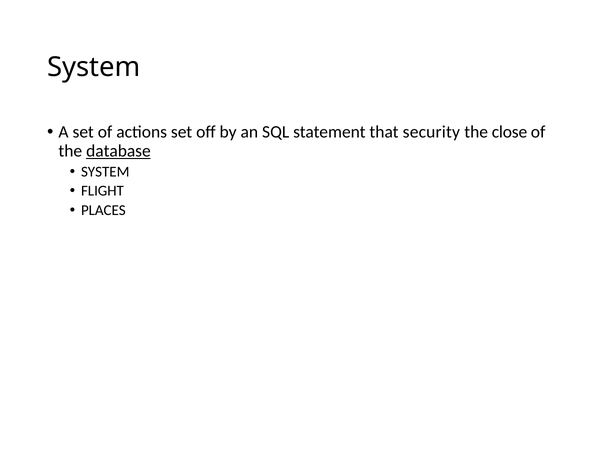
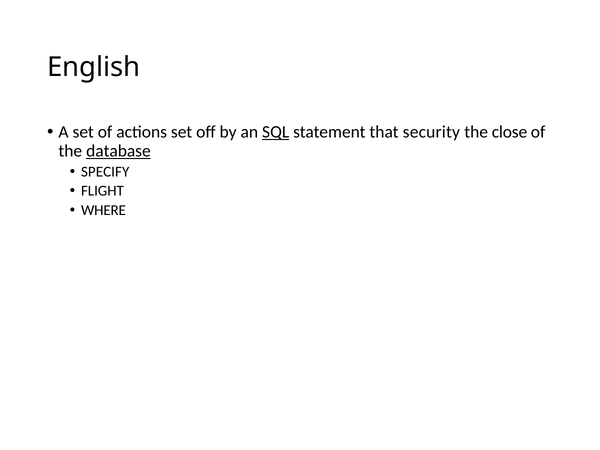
System at (94, 67): System -> English
SQL underline: none -> present
SYSTEM at (105, 172): SYSTEM -> SPECIFY
PLACES: PLACES -> WHERE
